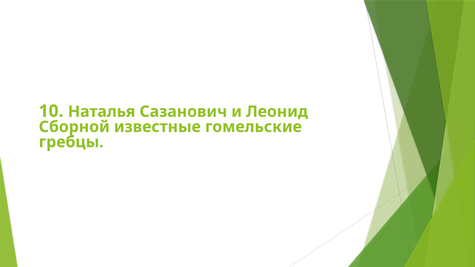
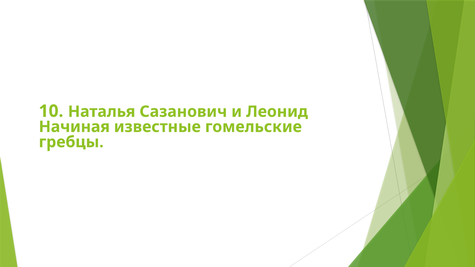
Сборной: Сборной -> Начиная
